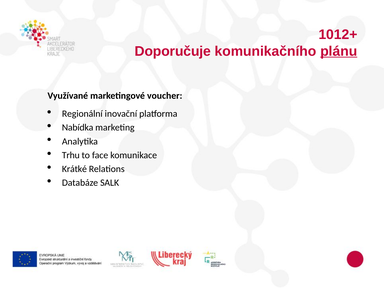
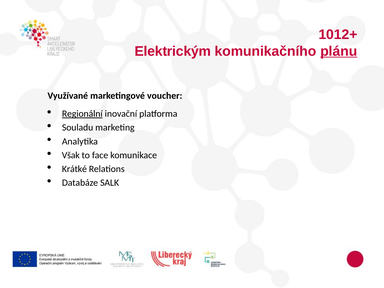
Doporučuje: Doporučuje -> Elektrickým
Regionální underline: none -> present
Nabídka: Nabídka -> Souladu
Trhu: Trhu -> Však
